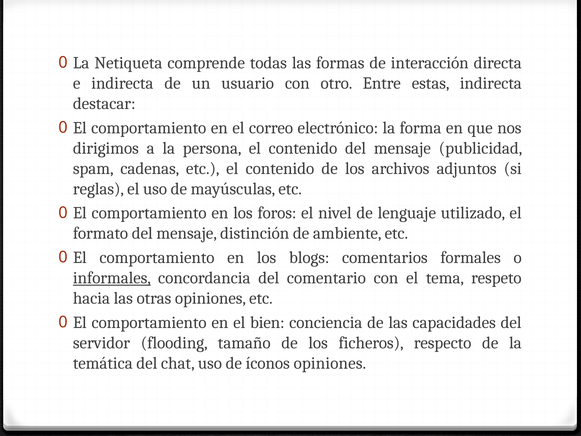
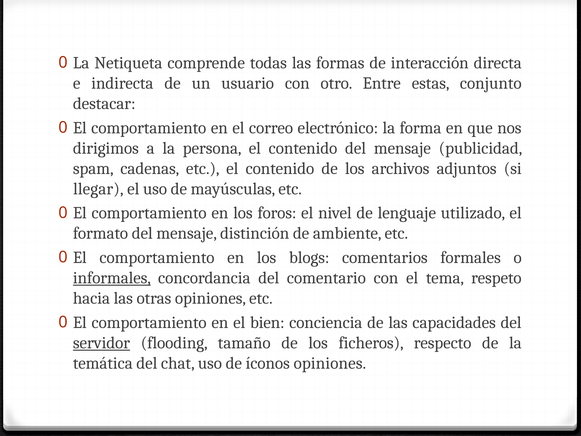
estas indirecta: indirecta -> conjunto
reglas: reglas -> llegar
servidor underline: none -> present
